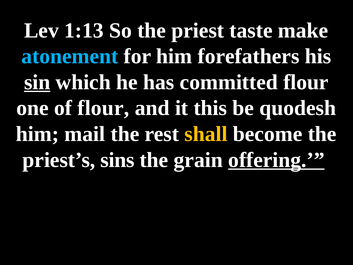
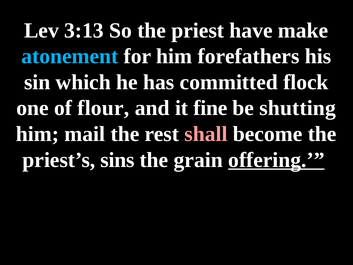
1:13: 1:13 -> 3:13
taste: taste -> have
sin underline: present -> none
committed flour: flour -> flock
this: this -> fine
quodesh: quodesh -> shutting
shall colour: yellow -> pink
